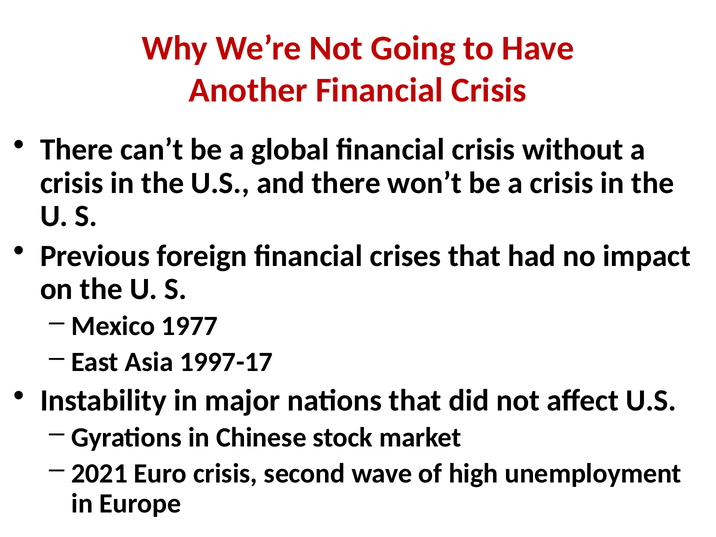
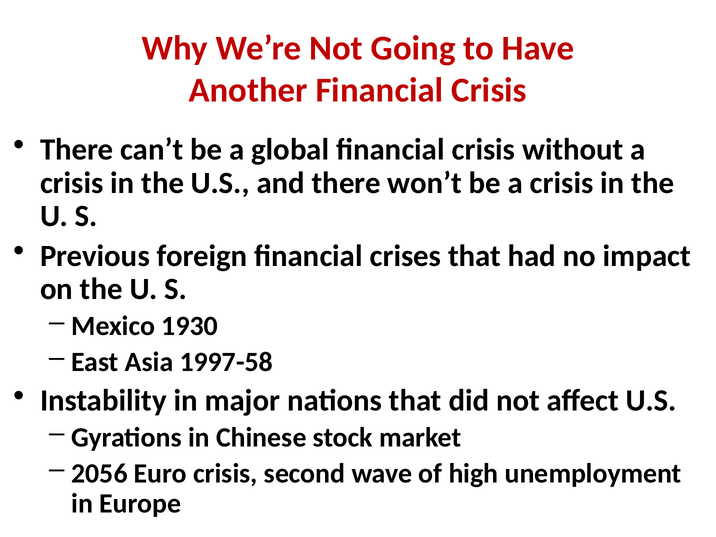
1977: 1977 -> 1930
1997-17: 1997-17 -> 1997-58
2021: 2021 -> 2056
